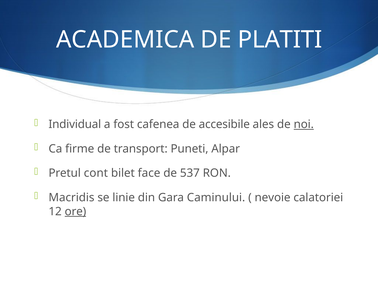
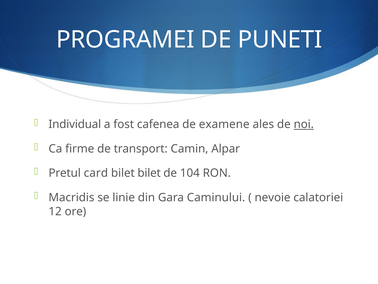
ACADEMICA: ACADEMICA -> PROGRAMEI
PLATITI: PLATITI -> PUNETI
accesibile: accesibile -> examene
Puneti: Puneti -> Camin
cont: cont -> card
bilet face: face -> bilet
537: 537 -> 104
ore underline: present -> none
